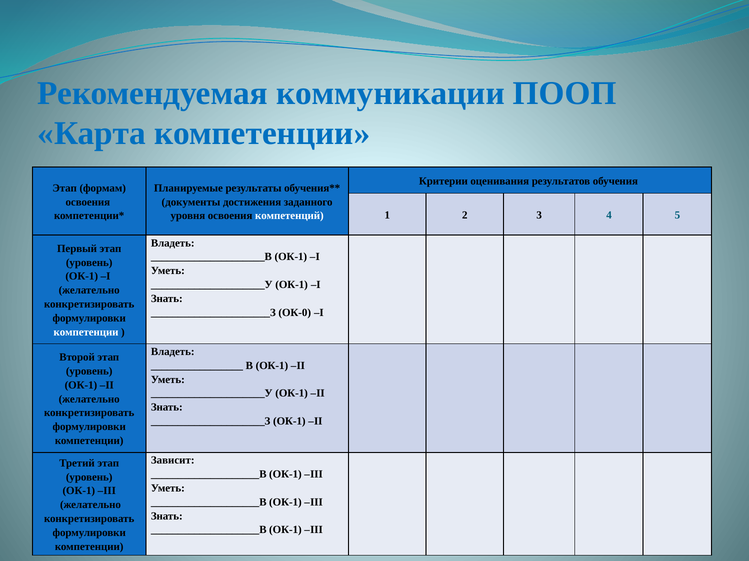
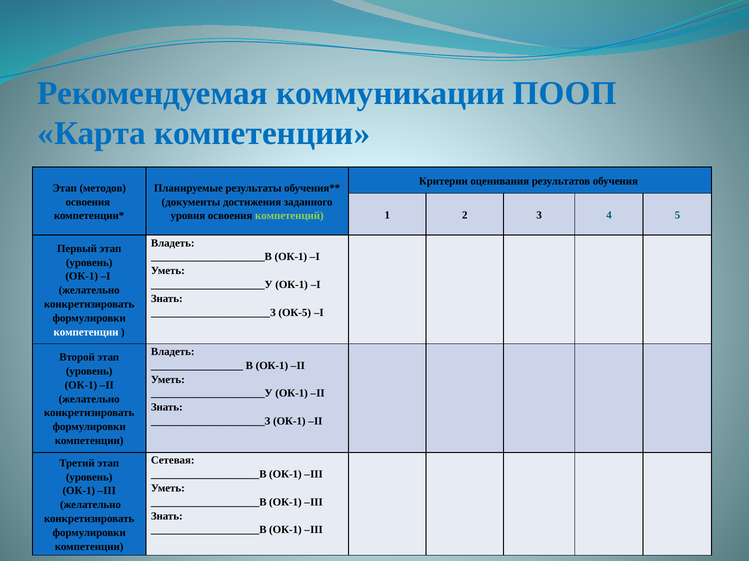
формам: формам -> методов
компетенций colour: white -> light green
ОК-0: ОК-0 -> ОК-5
Зависит: Зависит -> Сетевая
